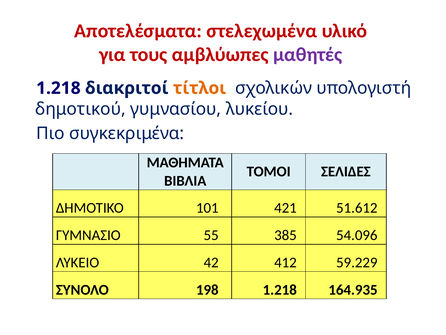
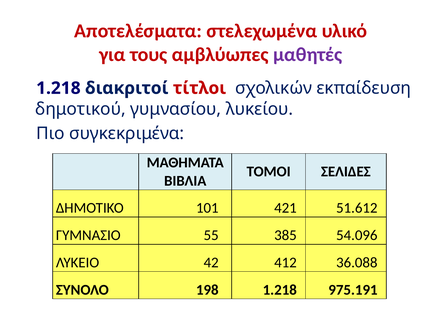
τίτλοι colour: orange -> red
υπολογιστή: υπολογιστή -> εκπαίδευση
59.229: 59.229 -> 36.088
164.935: 164.935 -> 975.191
